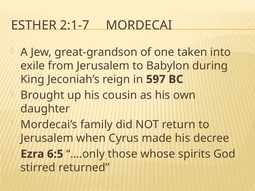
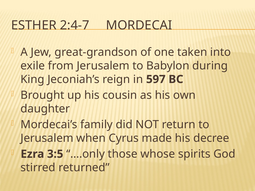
2:1-7: 2:1-7 -> 2:4-7
6:5: 6:5 -> 3:5
